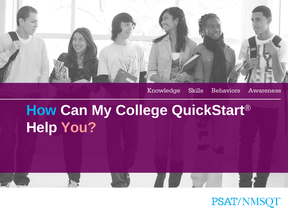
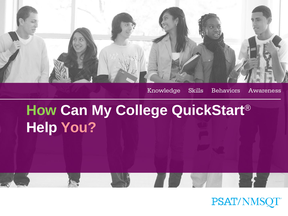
How colour: light blue -> light green
